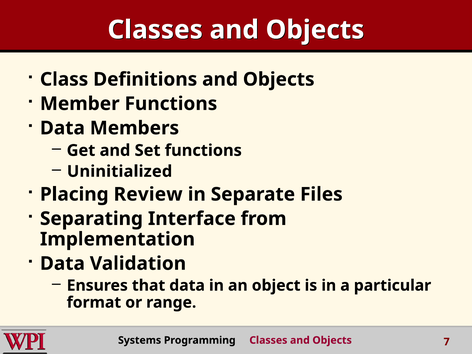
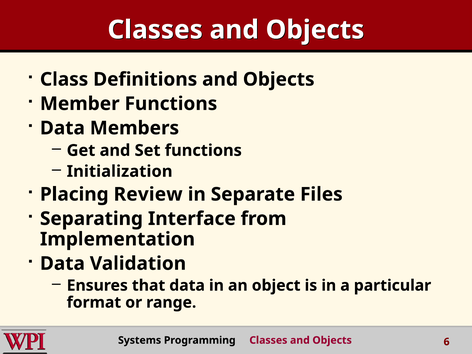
Uninitialized: Uninitialized -> Initialization
7: 7 -> 6
